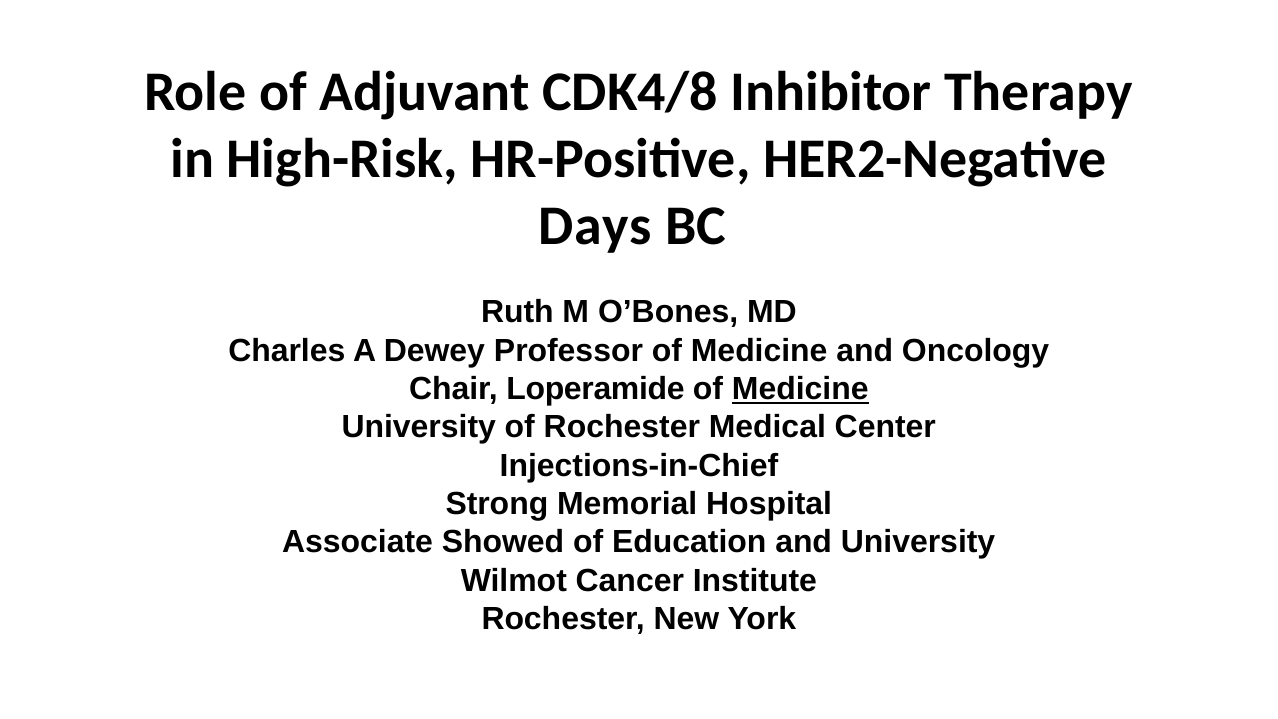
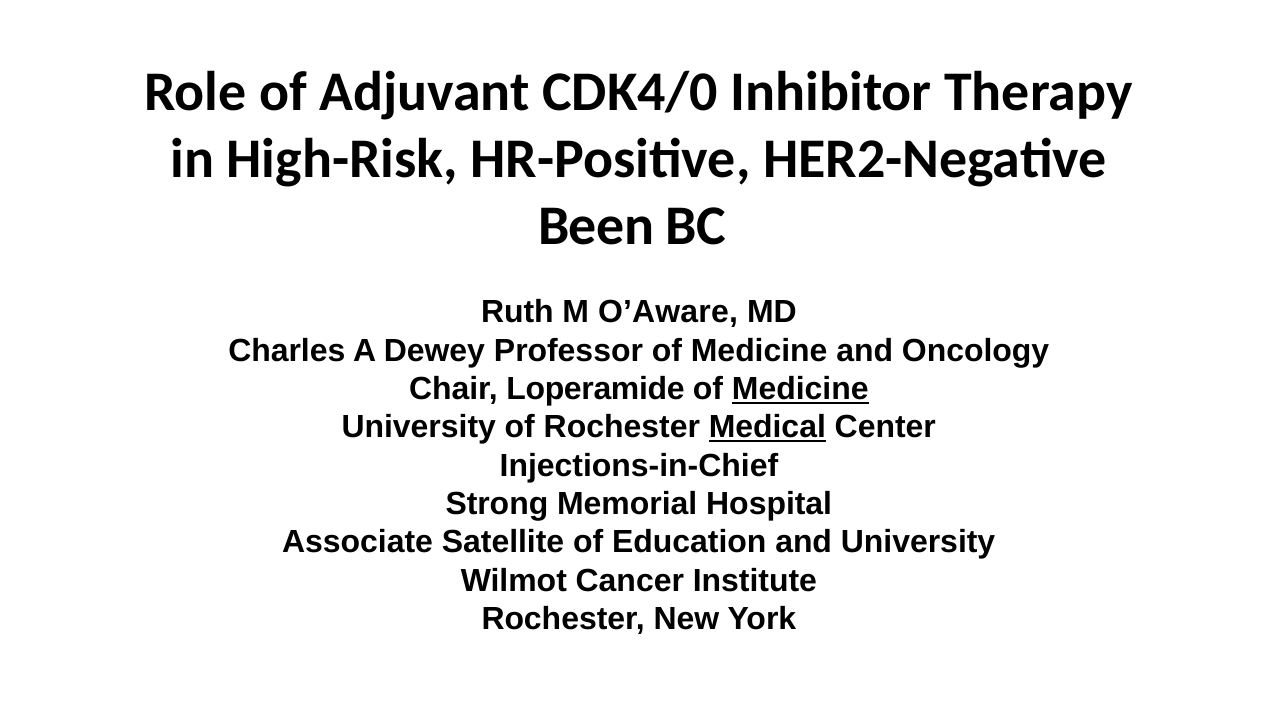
CDK4/8: CDK4/8 -> CDK4/0
Days: Days -> Been
O’Bones: O’Bones -> O’Aware
Medical underline: none -> present
Showed: Showed -> Satellite
